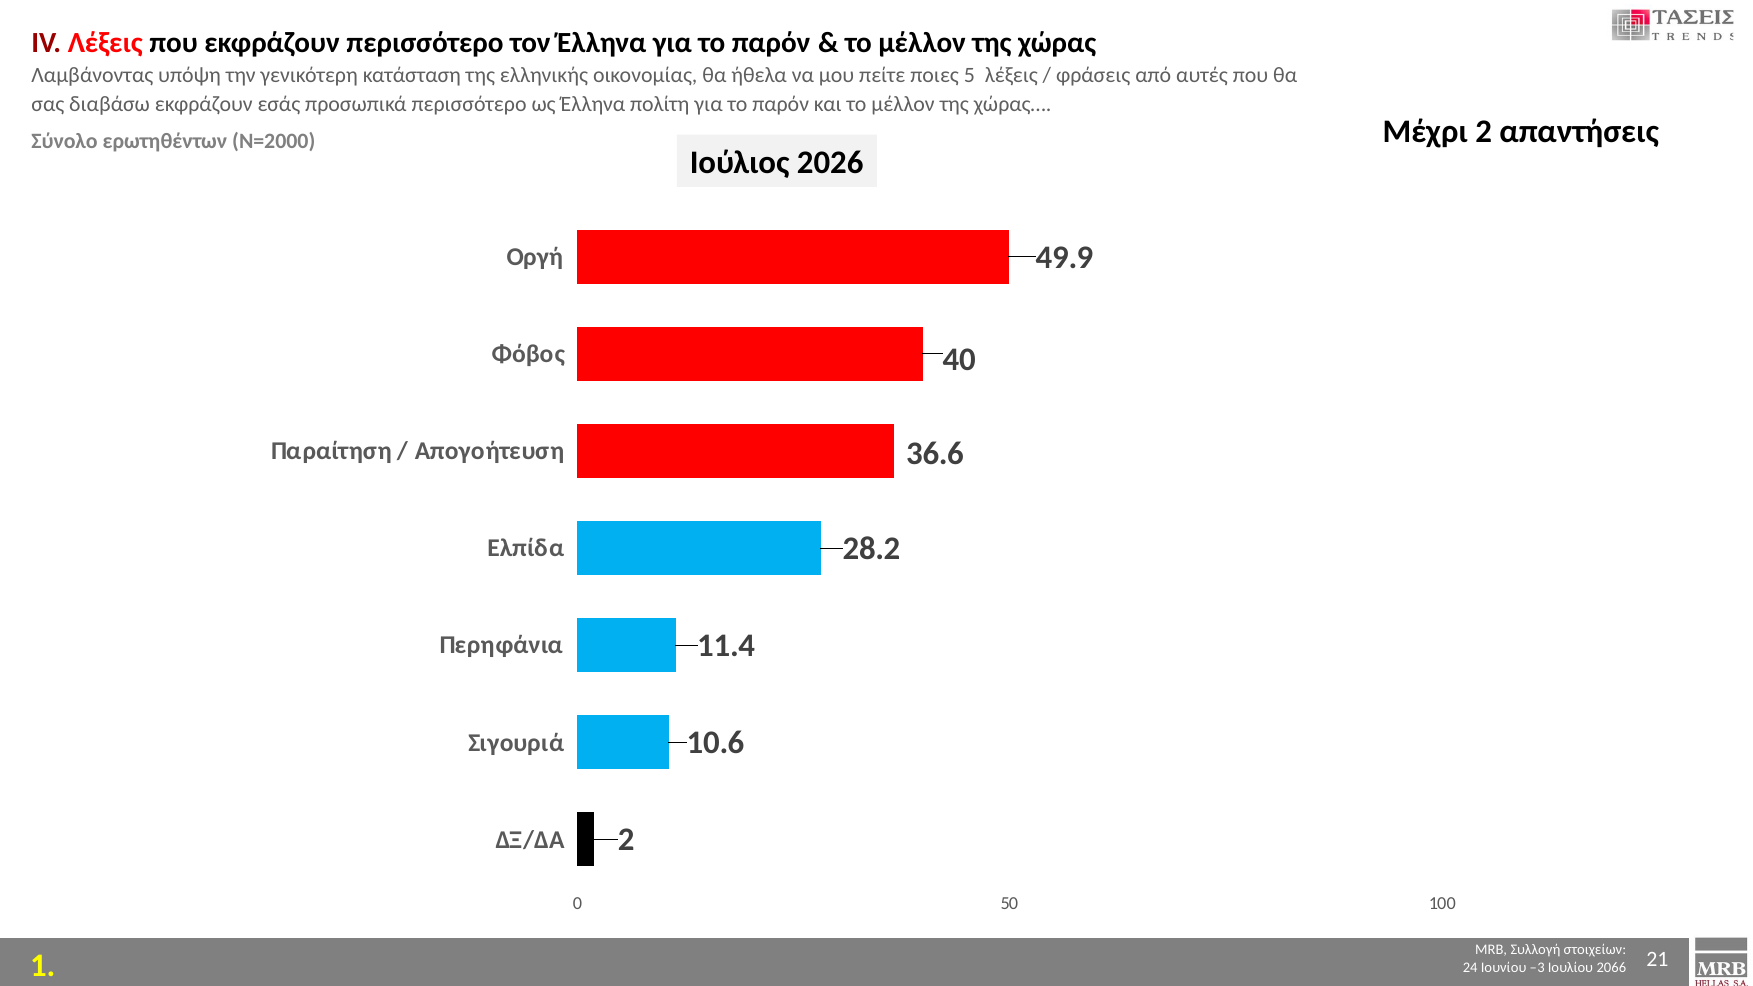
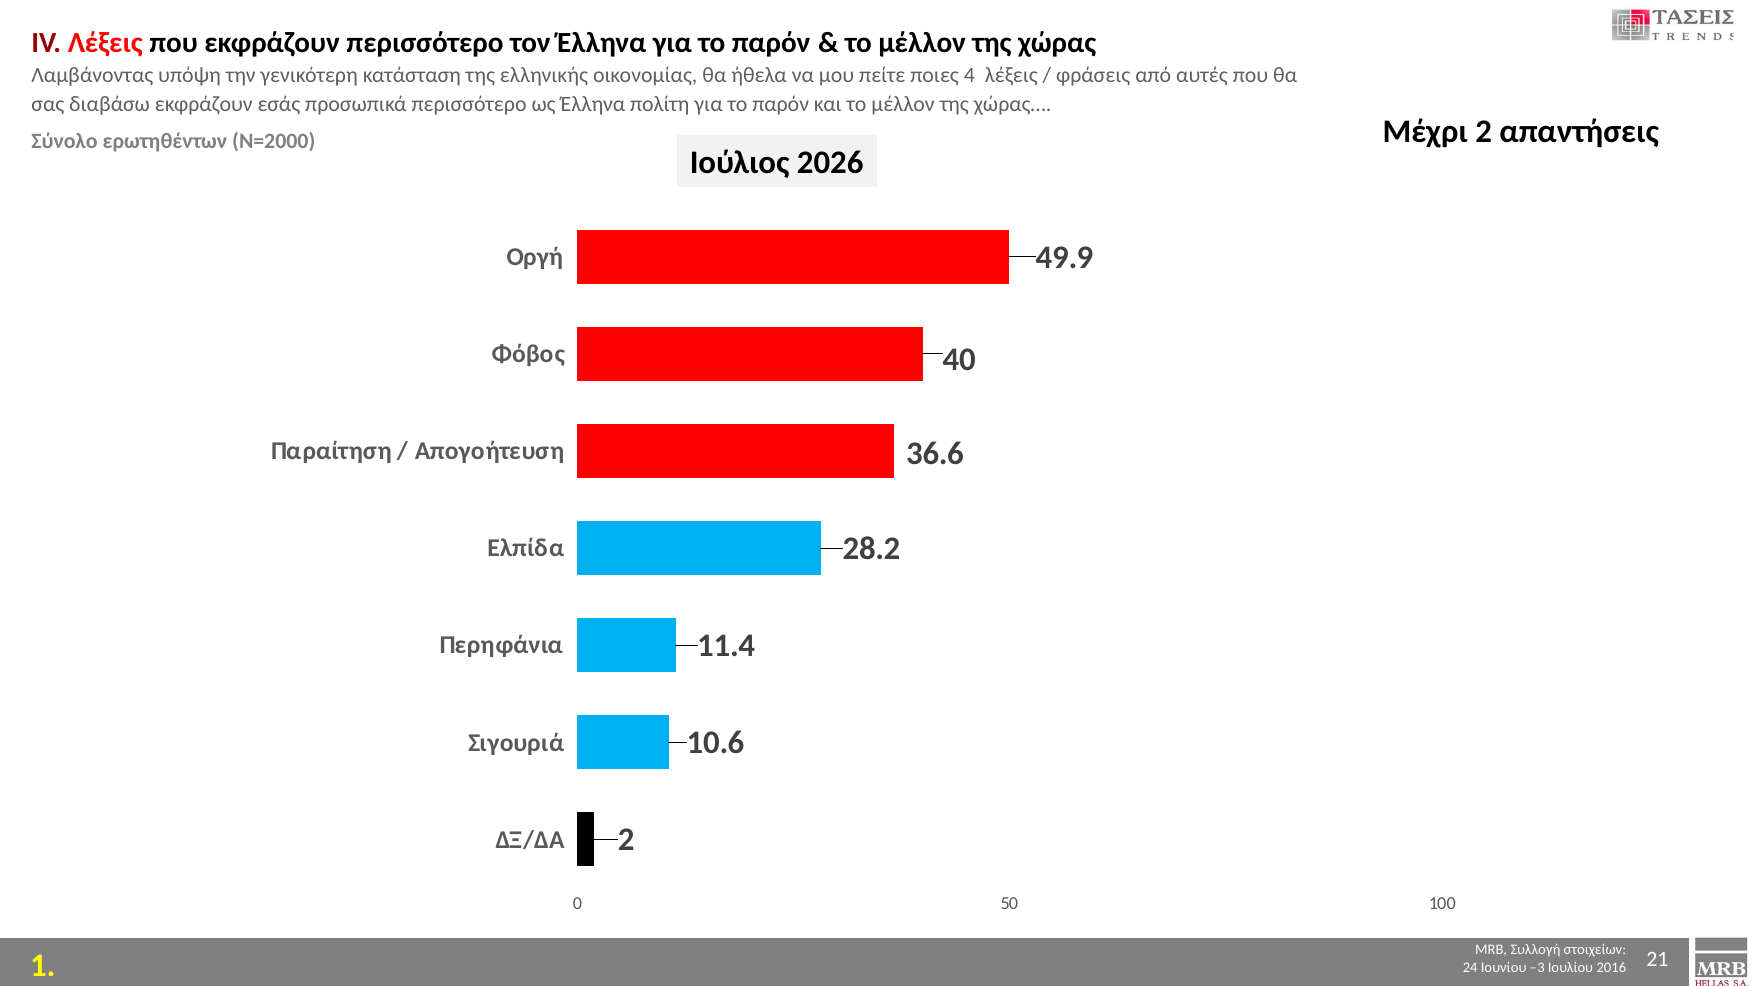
5: 5 -> 4
2066: 2066 -> 2016
